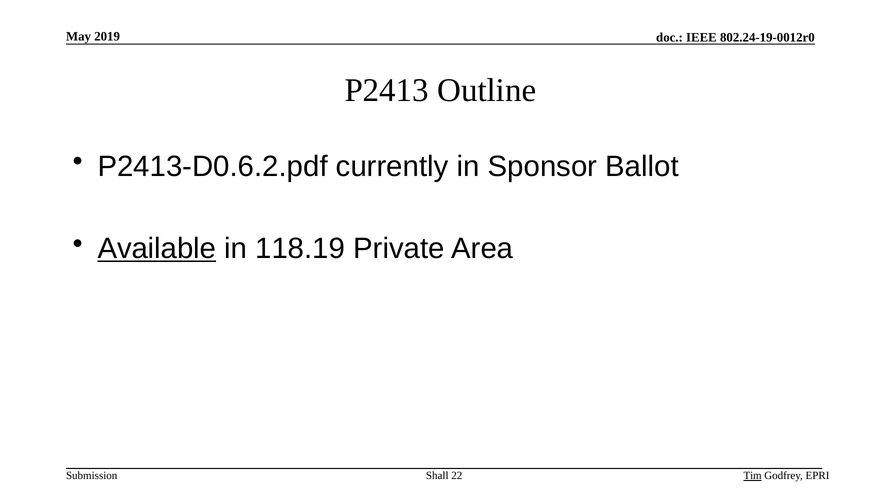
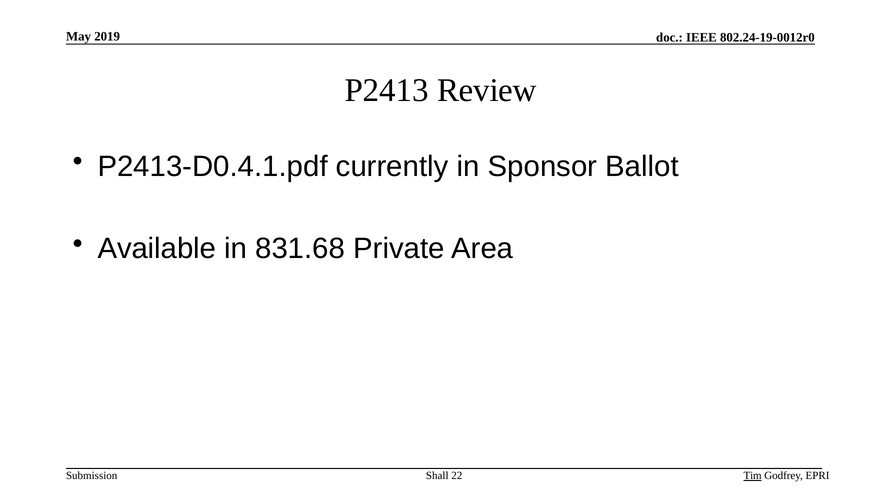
Outline: Outline -> Review
P2413-D0.6.2.pdf: P2413-D0.6.2.pdf -> P2413-D0.4.1.pdf
Available underline: present -> none
118.19: 118.19 -> 831.68
